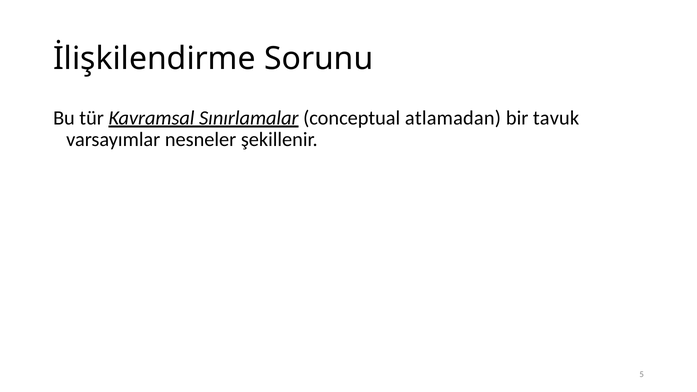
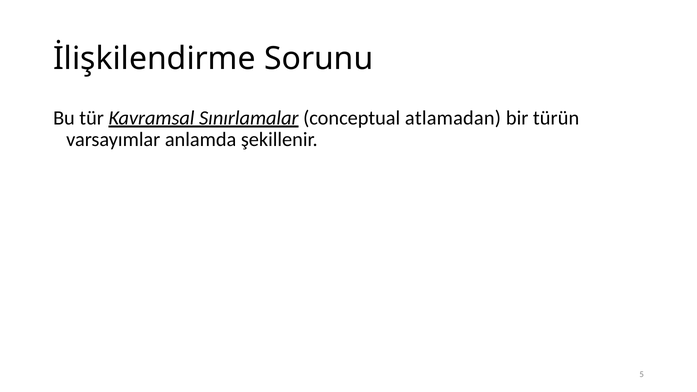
tavuk: tavuk -> türün
nesneler: nesneler -> anlamda
